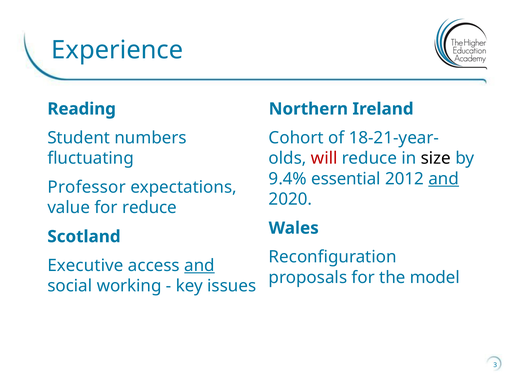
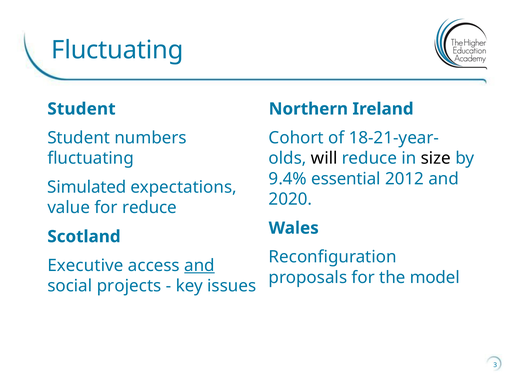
Experience at (117, 50): Experience -> Fluctuating
Reading at (82, 109): Reading -> Student
will colour: red -> black
and at (444, 179) underline: present -> none
Professor: Professor -> Simulated
working: working -> projects
